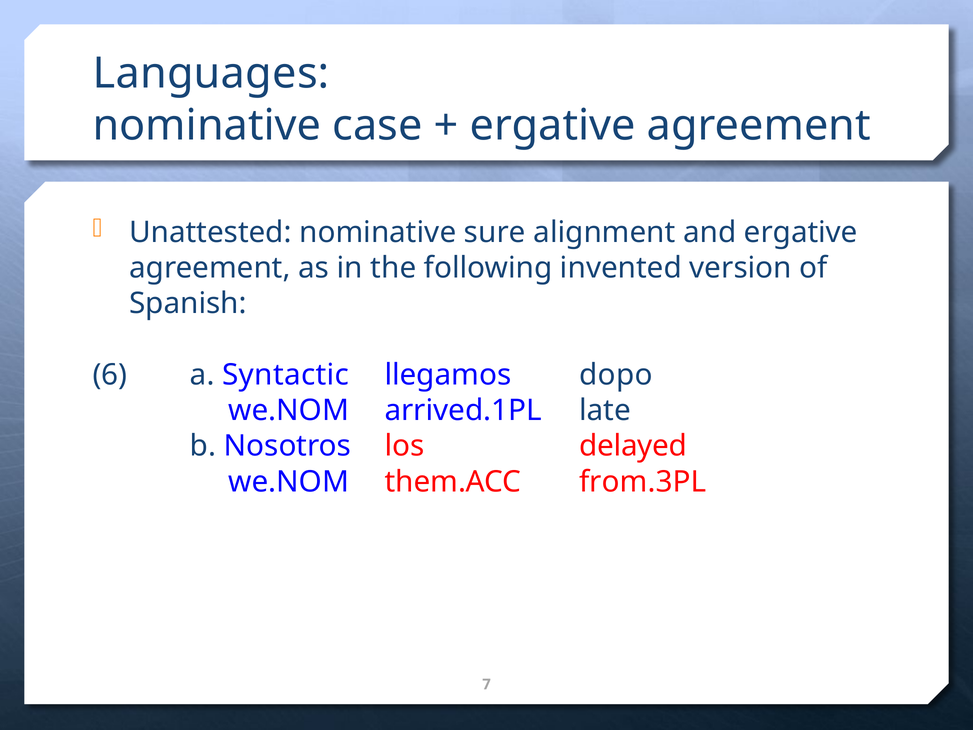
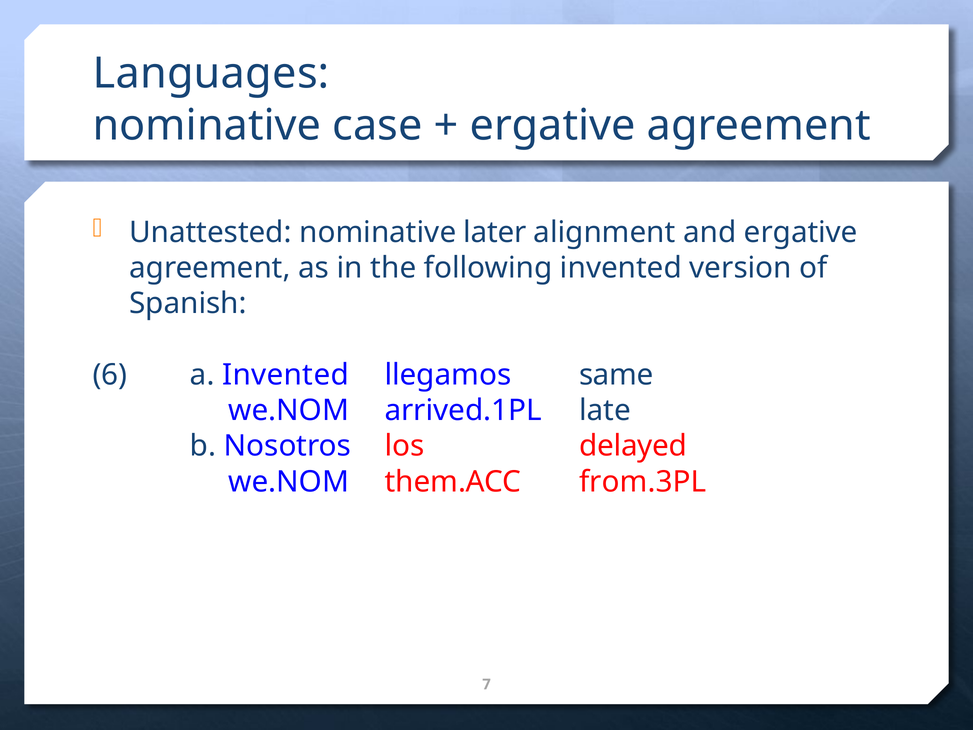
sure: sure -> later
a Syntactic: Syntactic -> Invented
dopo: dopo -> same
